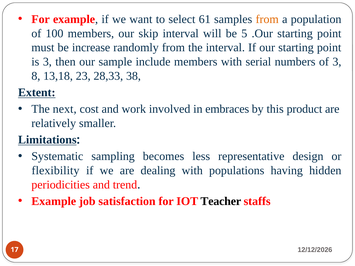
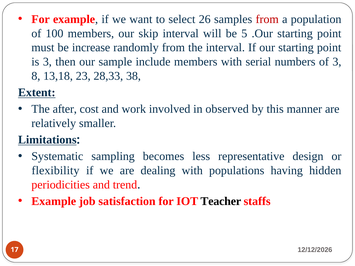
61: 61 -> 26
from at (267, 19) colour: orange -> red
next: next -> after
embraces: embraces -> observed
product: product -> manner
